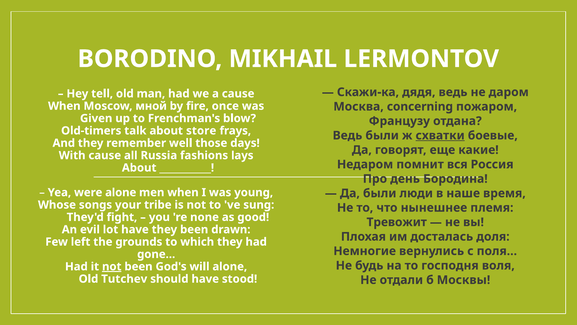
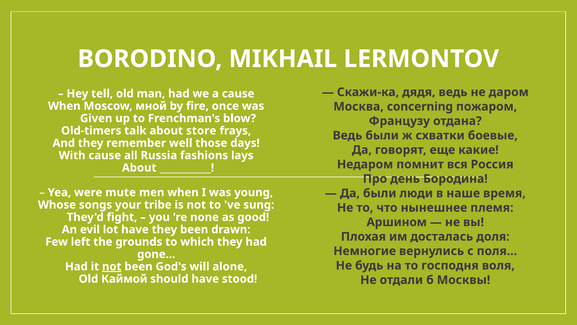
схватки underline: present -> none
were alone: alone -> mute
Тревожит: Тревожит -> Аршином
Tutchev: Tutchev -> Каймой
